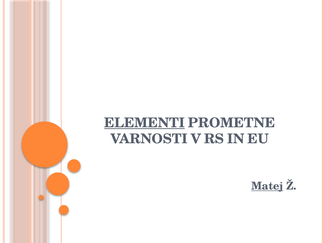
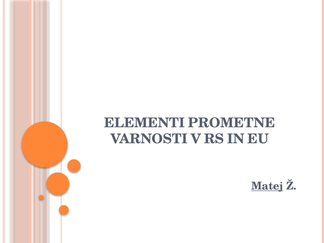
ELEMENTI underline: present -> none
